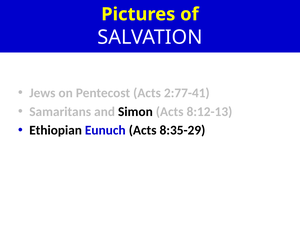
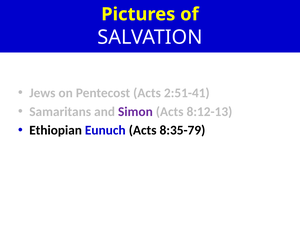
2:77-41: 2:77-41 -> 2:51-41
Simon colour: black -> purple
8:35-29: 8:35-29 -> 8:35-79
